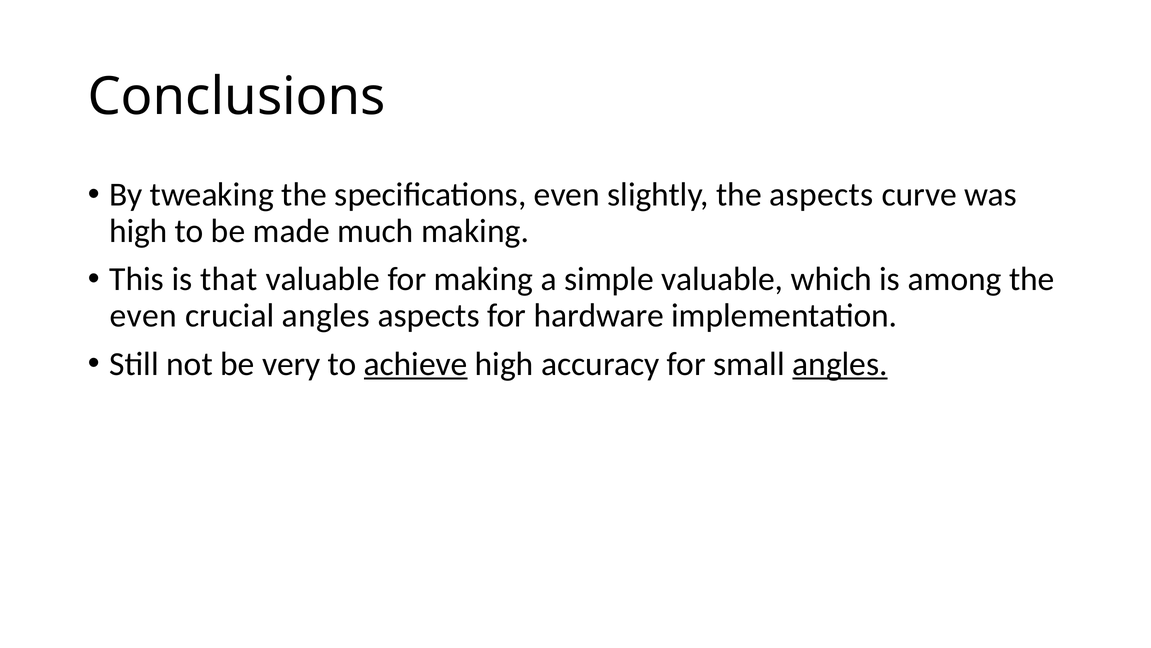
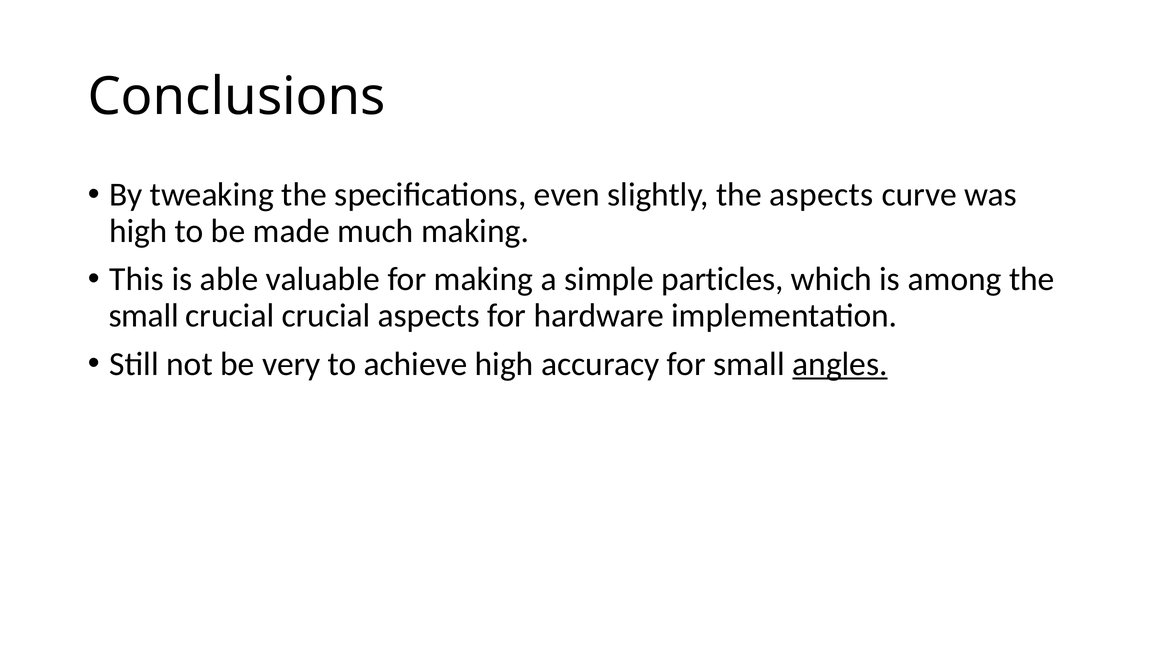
that: that -> able
simple valuable: valuable -> particles
even at (143, 315): even -> small
crucial angles: angles -> crucial
achieve underline: present -> none
